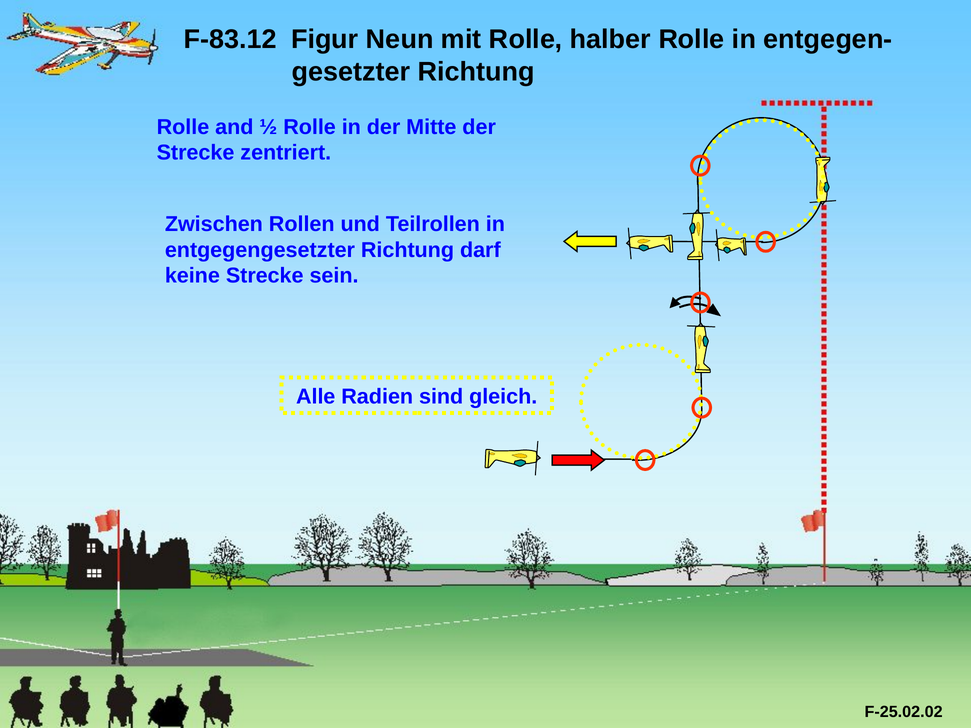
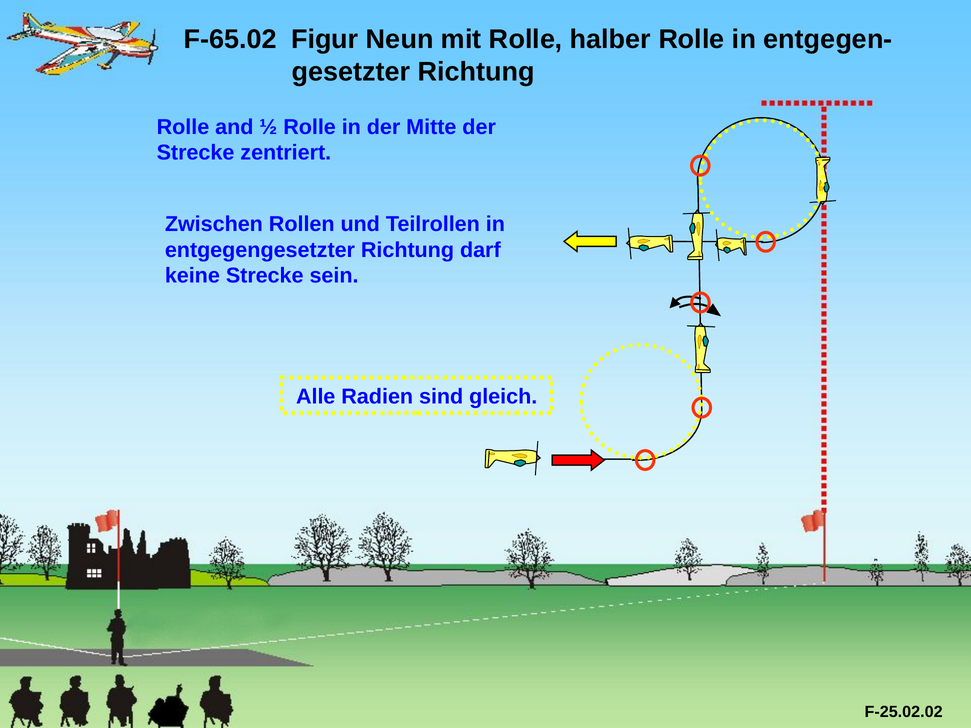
F-83.12: F-83.12 -> F-65.02
